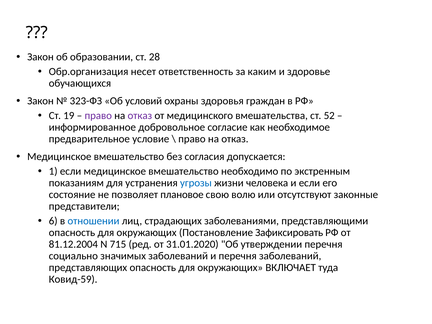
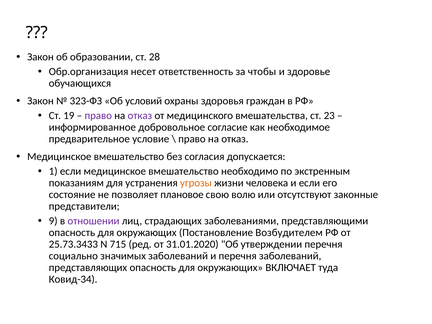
каким: каким -> чтобы
52: 52 -> 23
угрозы colour: blue -> orange
6: 6 -> 9
отношении colour: blue -> purple
Зафиксировать: Зафиксировать -> Возбудителем
81.12.2004: 81.12.2004 -> 25.73.3433
Ковид-59: Ковид-59 -> Ковид-34
